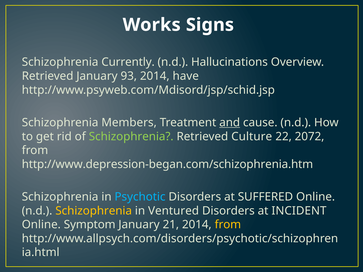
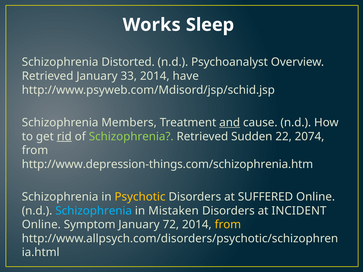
Signs: Signs -> Sleep
Currently: Currently -> Distorted
Hallucinations: Hallucinations -> Psychoanalyst
93: 93 -> 33
rid underline: none -> present
Culture: Culture -> Sudden
2072: 2072 -> 2074
http://www.depression-began.com/schizophrenia.htm: http://www.depression-began.com/schizophrenia.htm -> http://www.depression-things.com/schizophrenia.htm
Psychotic colour: light blue -> yellow
Schizophrenia at (94, 211) colour: yellow -> light blue
Ventured: Ventured -> Mistaken
21: 21 -> 72
